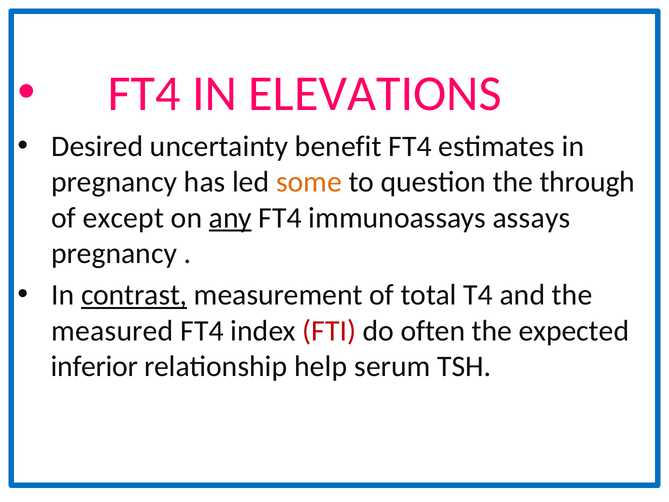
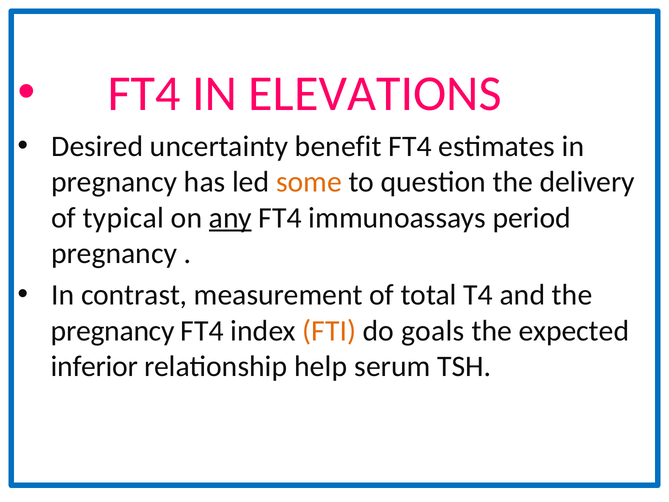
through: through -> delivery
except: except -> typical
assays: assays -> period
contrast underline: present -> none
measured at (112, 331): measured -> pregnancy
FTI colour: red -> orange
often: often -> goals
